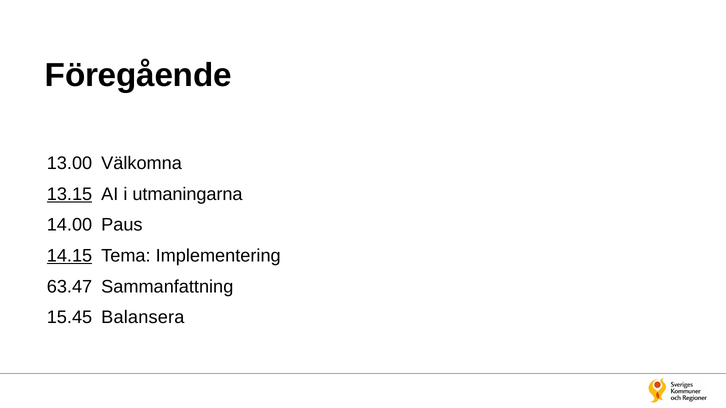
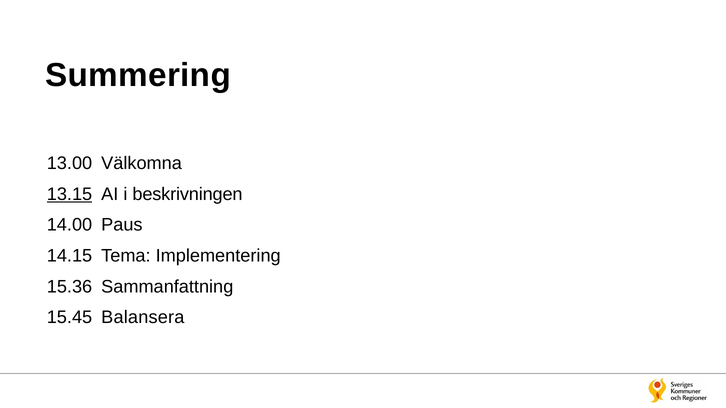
Föregående: Föregående -> Summering
utmaningarna: utmaningarna -> beskrivningen
14.15 underline: present -> none
63.47: 63.47 -> 15.36
